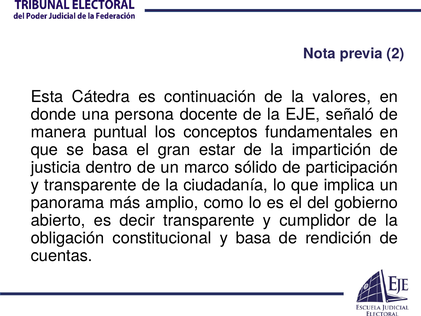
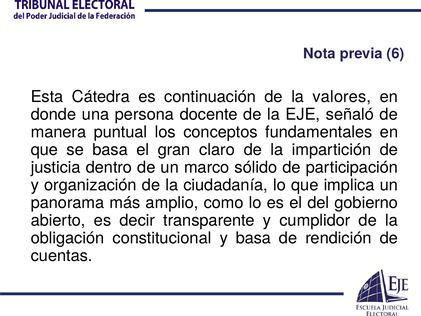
2: 2 -> 6
estar: estar -> claro
y transparente: transparente -> organización
